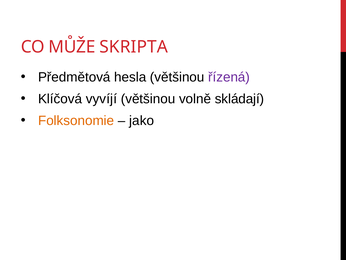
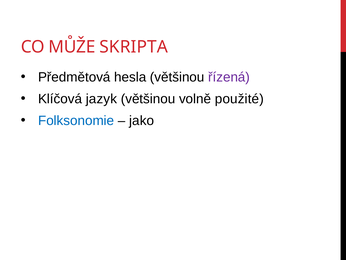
vyvíjí: vyvíjí -> jazyk
skládají: skládají -> použité
Folksonomie colour: orange -> blue
